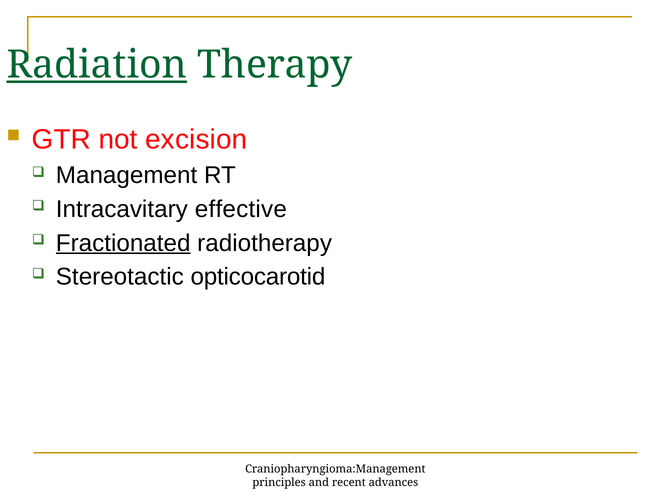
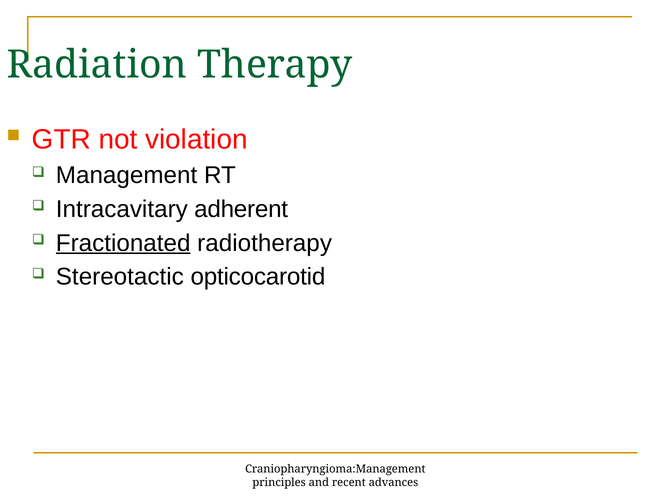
Radiation underline: present -> none
excision: excision -> violation
effective: effective -> adherent
